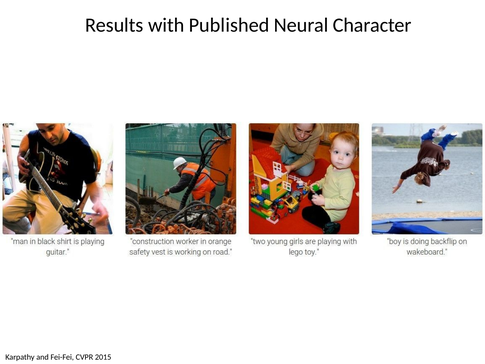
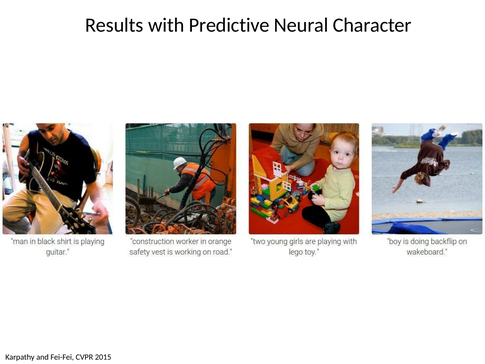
Published: Published -> Predictive
